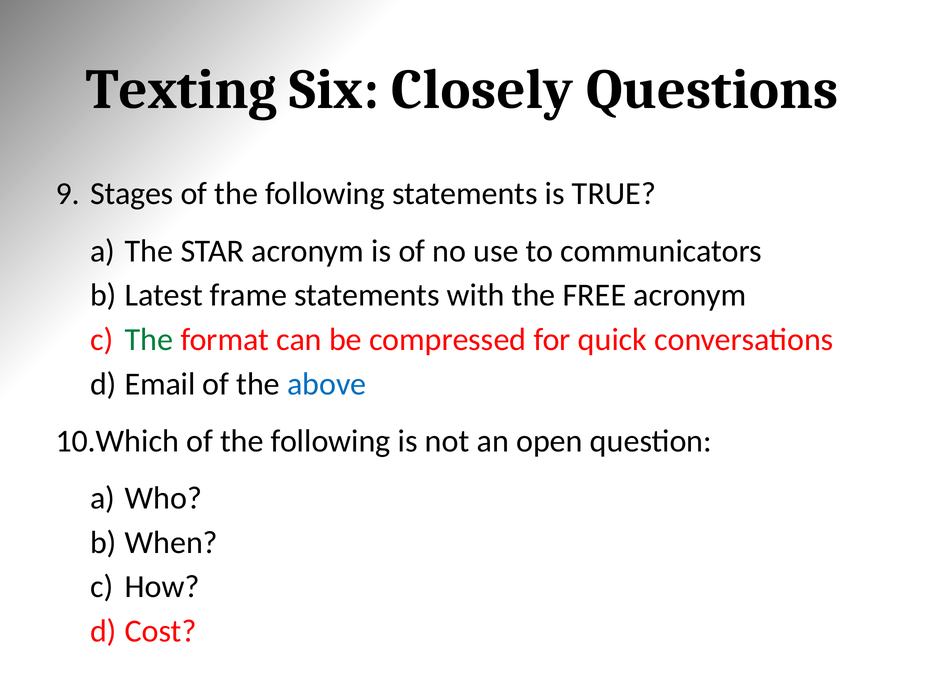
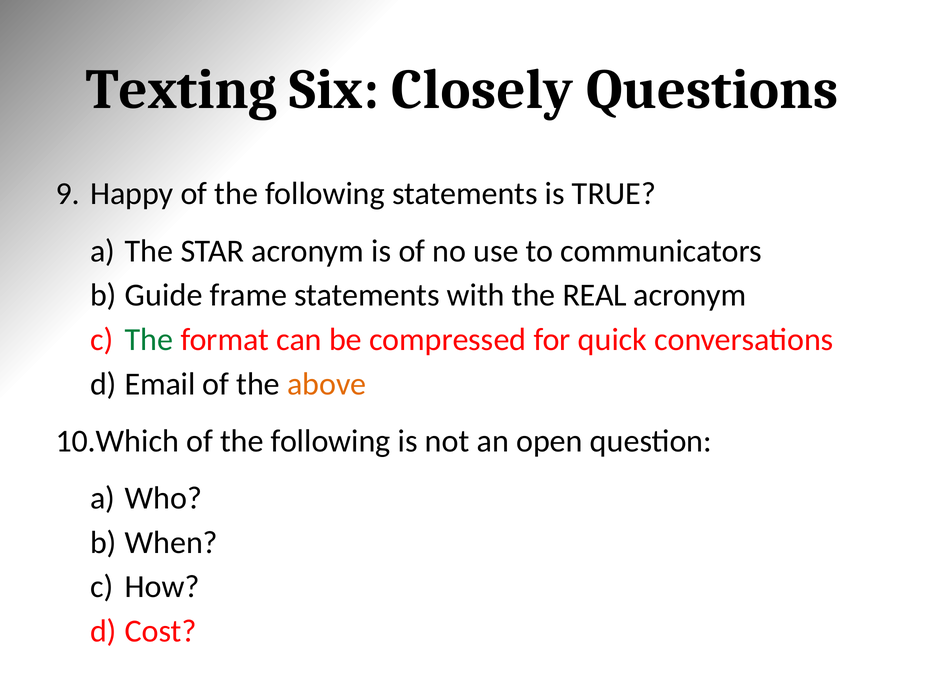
Stages: Stages -> Happy
Latest: Latest -> Guide
FREE: FREE -> REAL
above colour: blue -> orange
